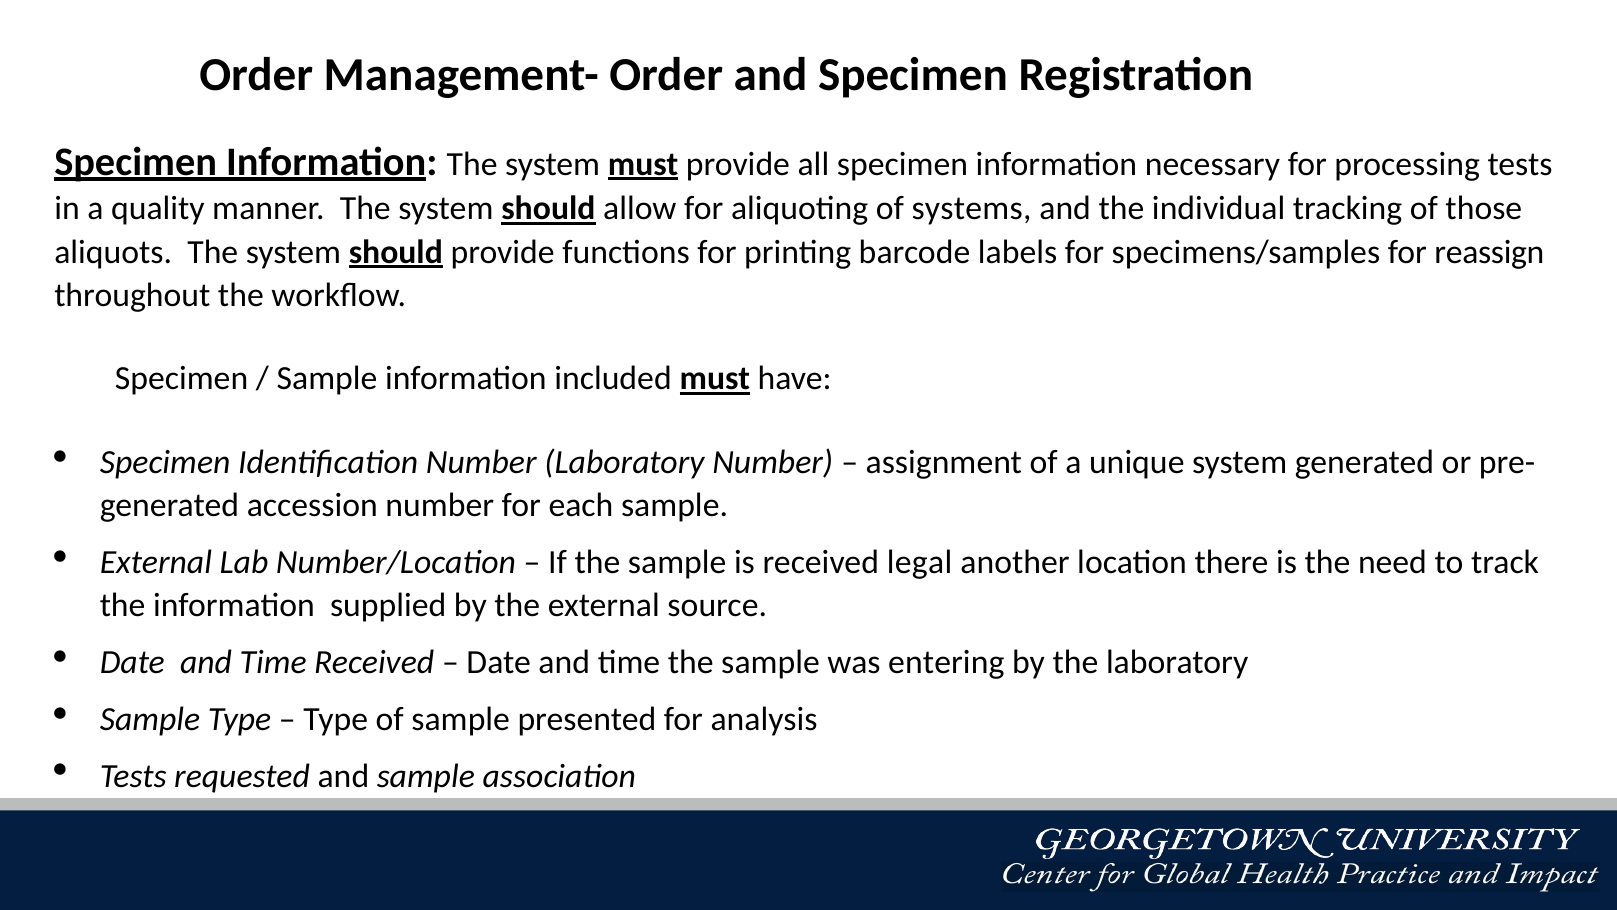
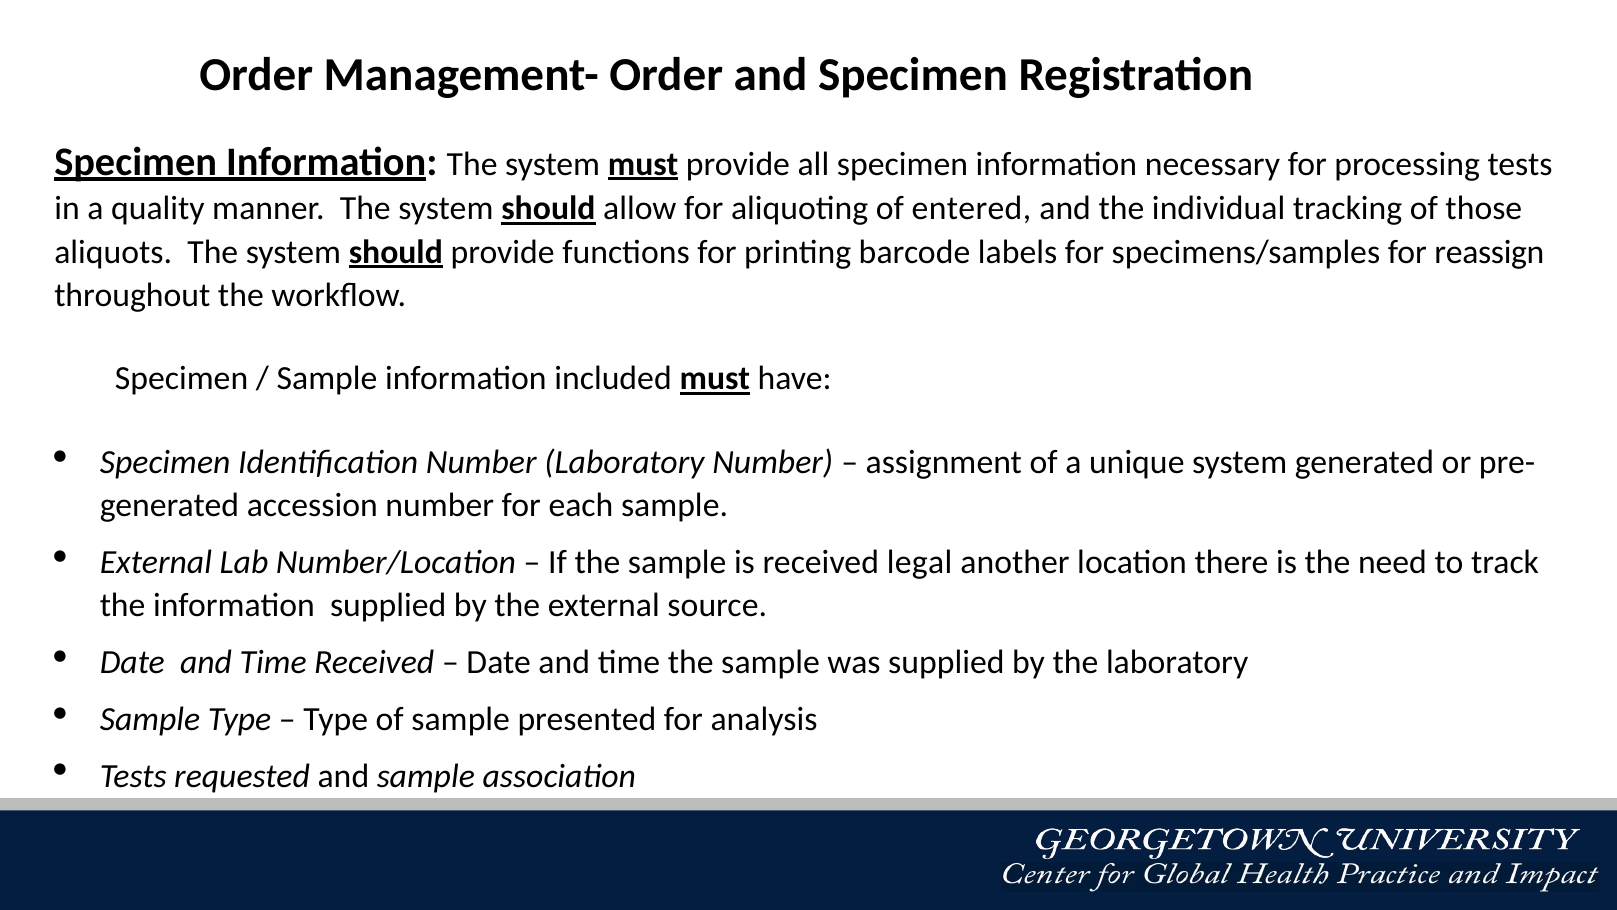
systems: systems -> entered
was entering: entering -> supplied
